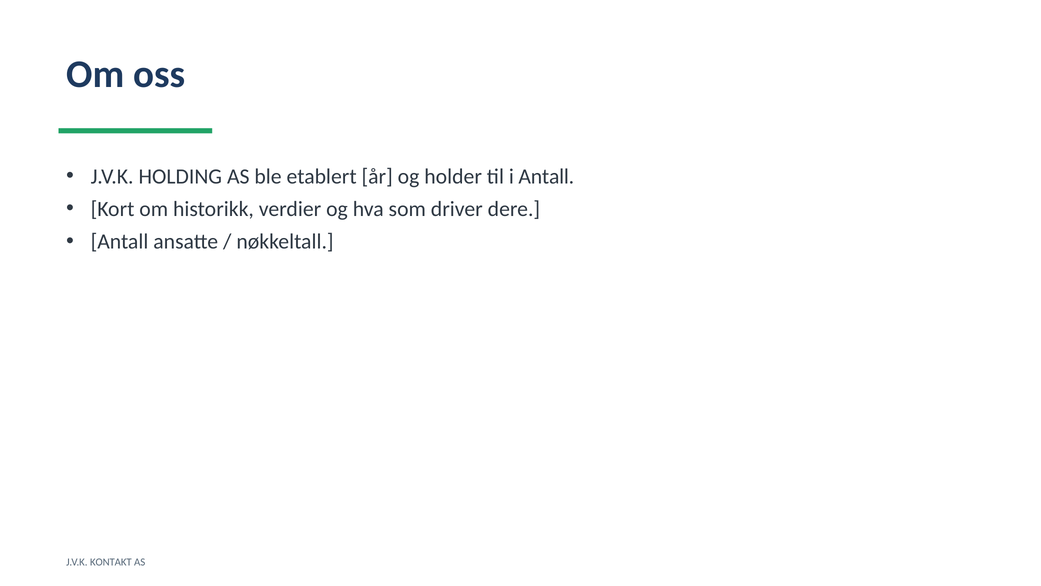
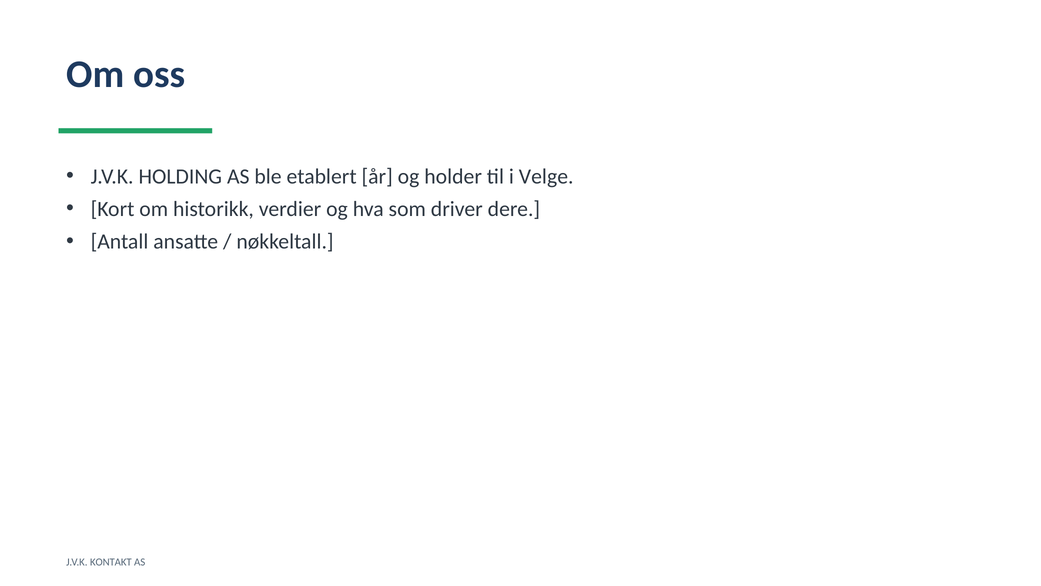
i Antall: Antall -> Velge
